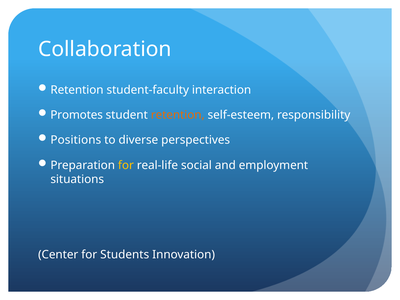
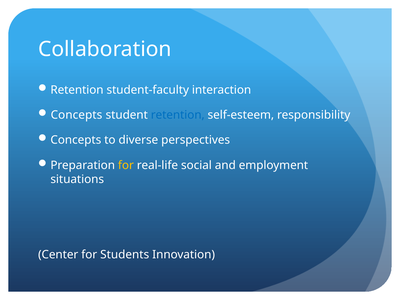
Promotes at (77, 115): Promotes -> Concepts
retention at (178, 115) colour: orange -> blue
Positions at (76, 140): Positions -> Concepts
